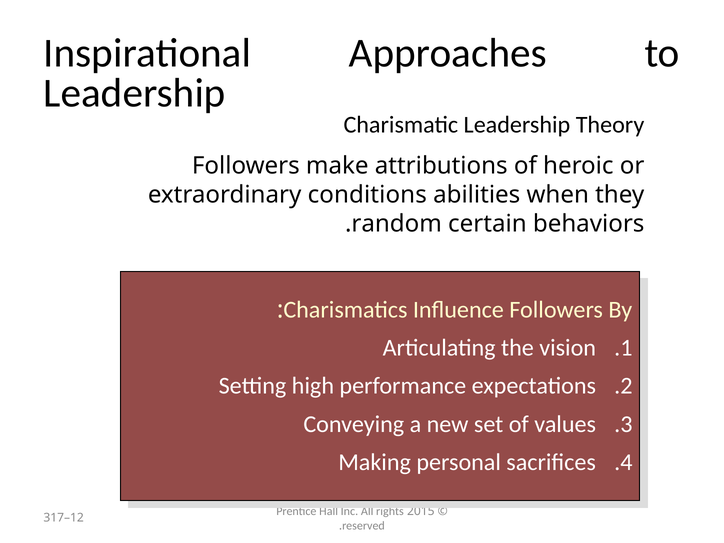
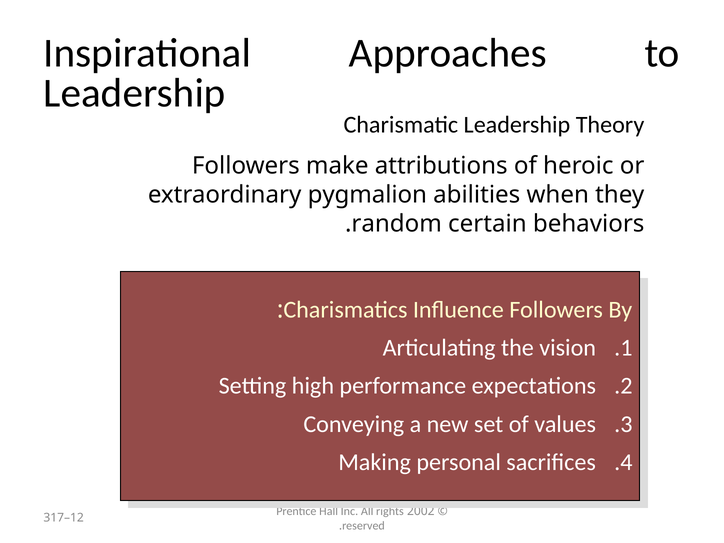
conditions: conditions -> pygmalion
2015: 2015 -> 2002
